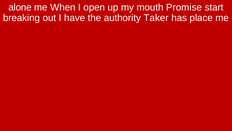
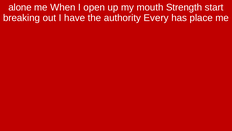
Promise: Promise -> Strength
Taker: Taker -> Every
